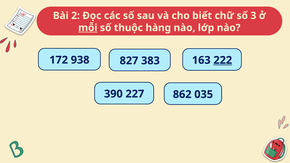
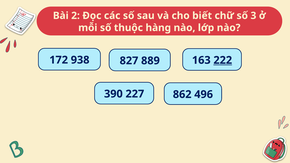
mỗi underline: present -> none
383: 383 -> 889
035: 035 -> 496
